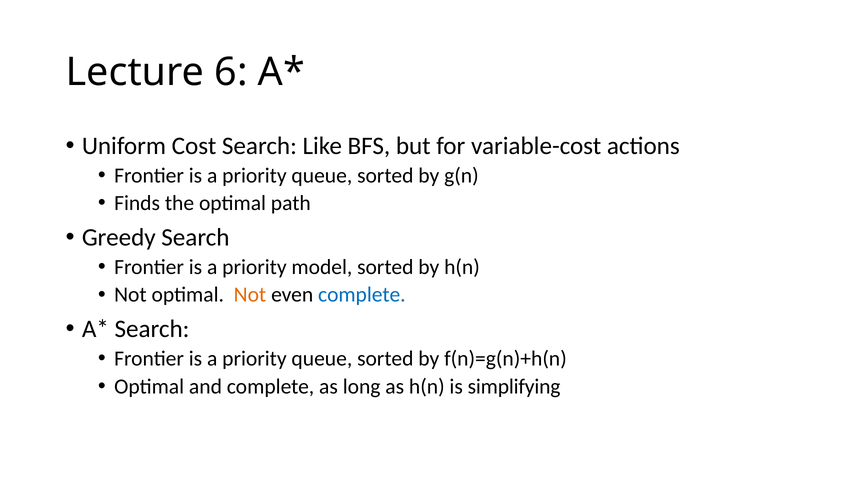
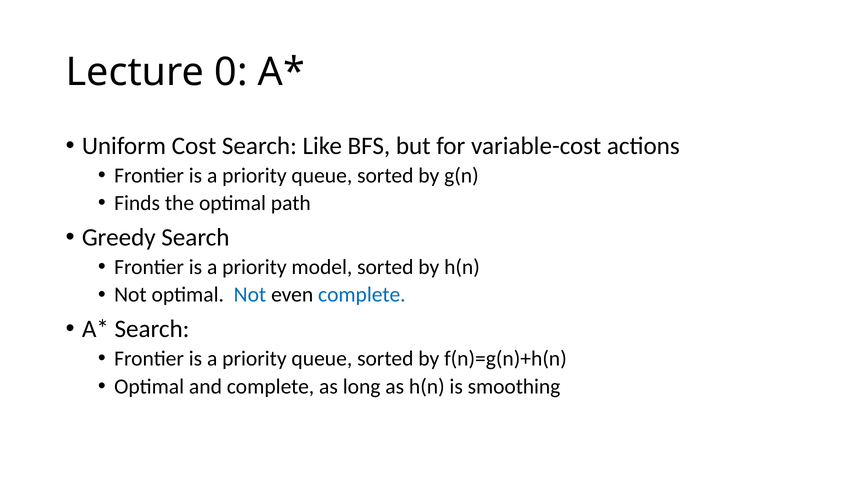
6: 6 -> 0
Not at (250, 295) colour: orange -> blue
simplifying: simplifying -> smoothing
